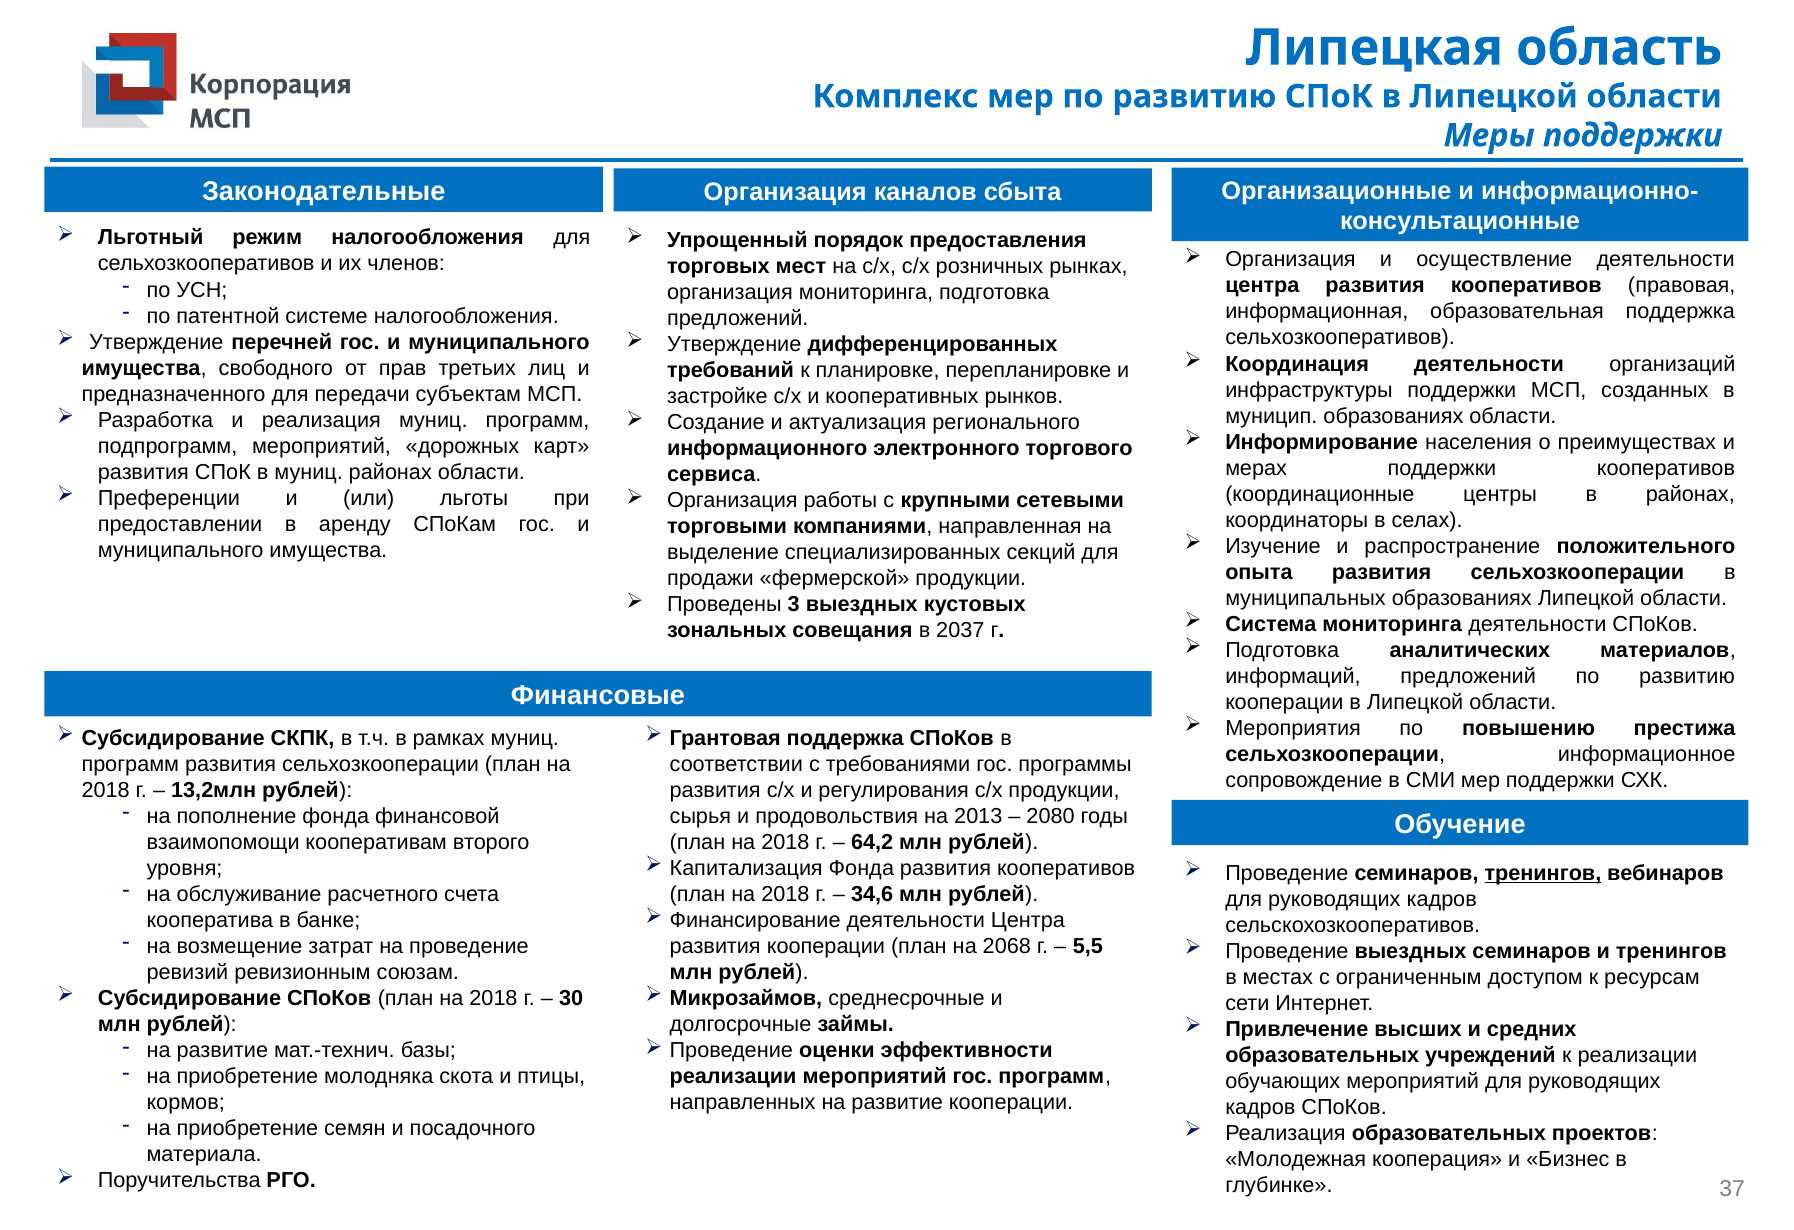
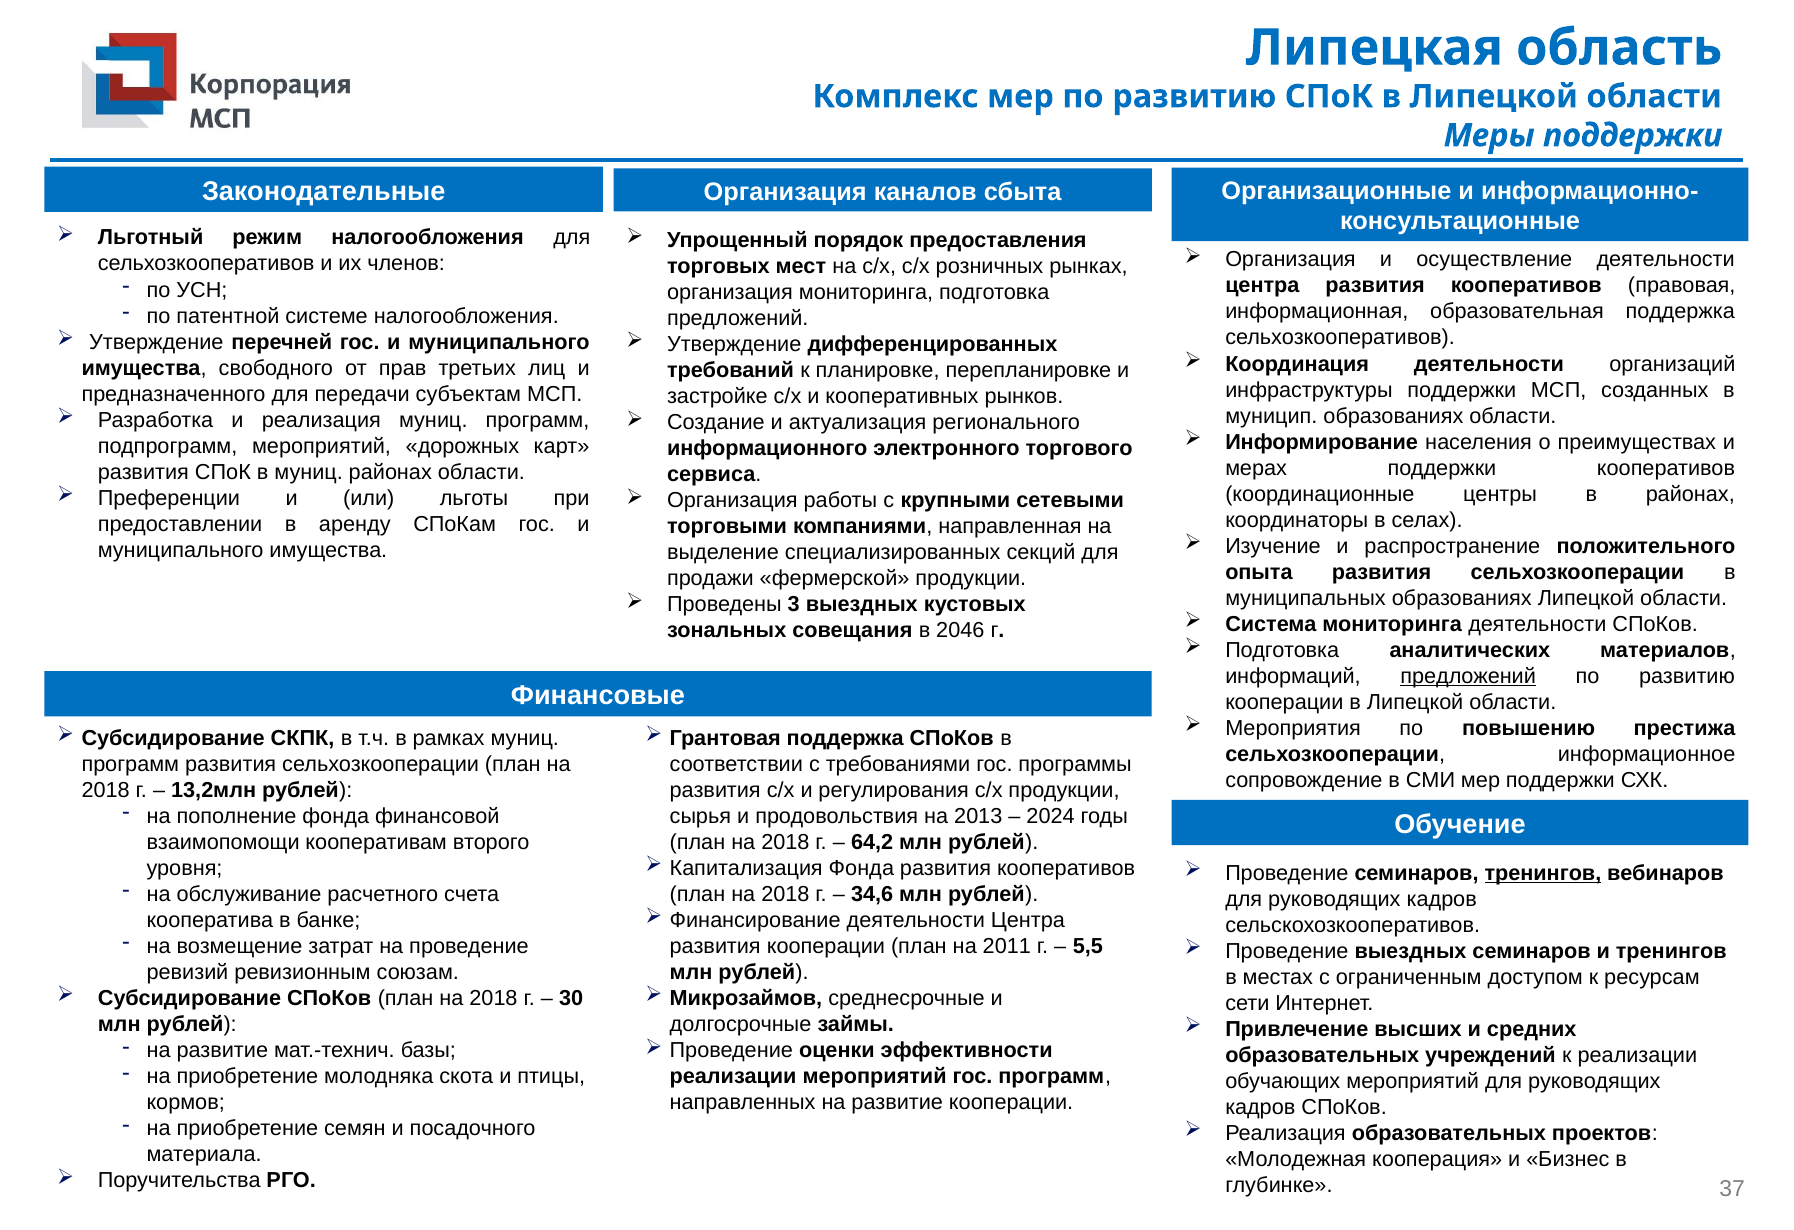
2037: 2037 -> 2046
предложений at (1468, 676) underline: none -> present
2080: 2080 -> 2024
2068: 2068 -> 2011
